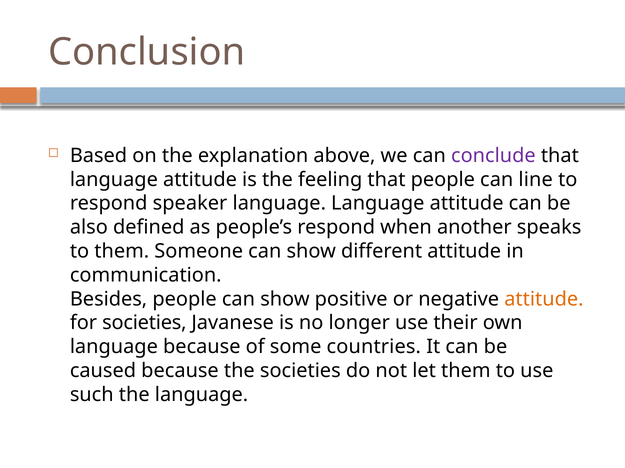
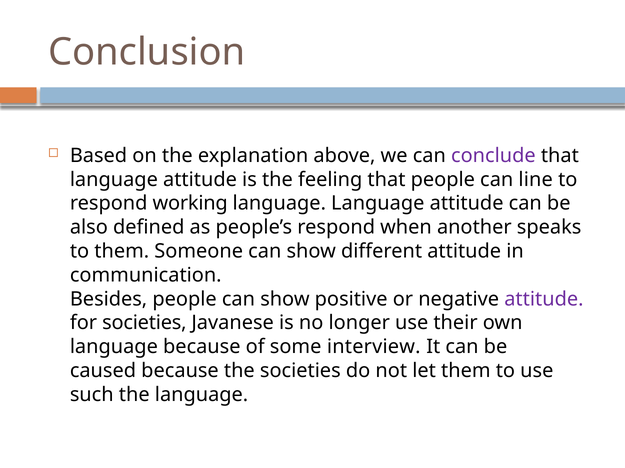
speaker: speaker -> working
attitude at (544, 299) colour: orange -> purple
countries: countries -> interview
